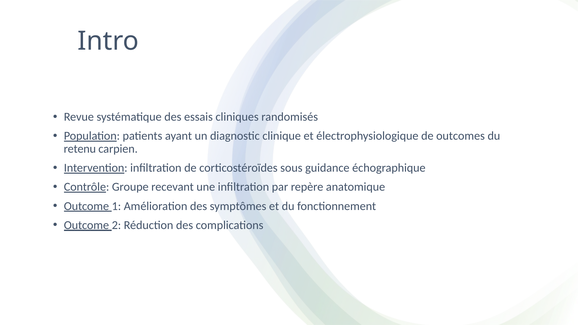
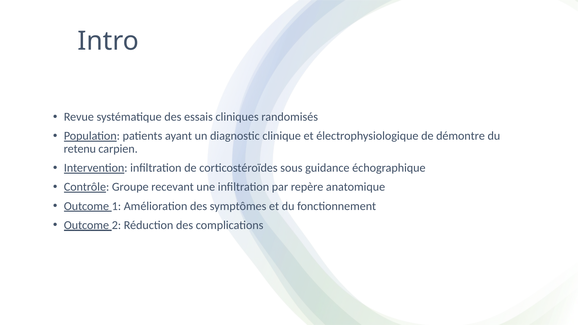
outcomes: outcomes -> démontre
